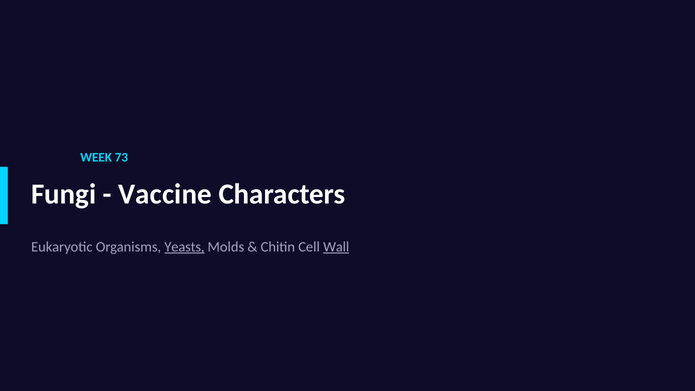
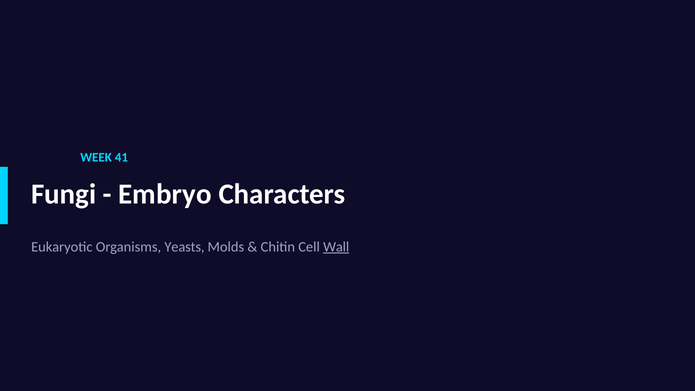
73: 73 -> 41
Vaccine: Vaccine -> Embryo
Yeasts underline: present -> none
